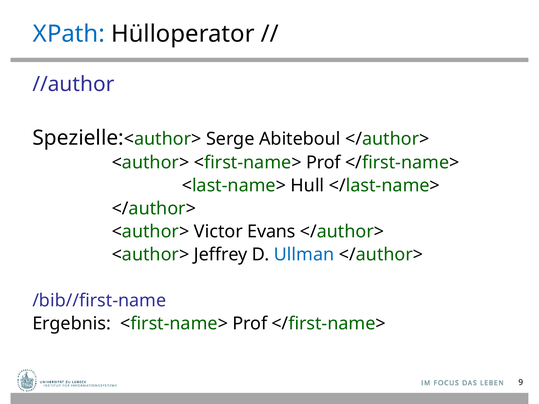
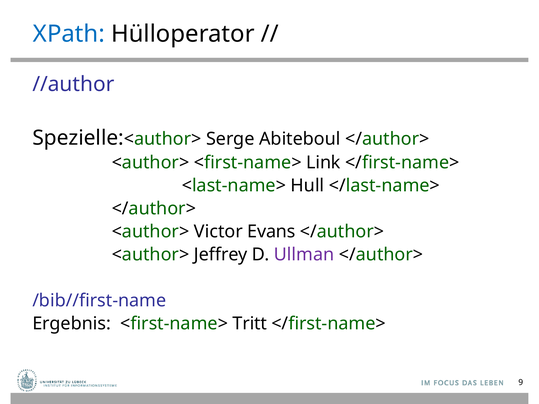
<author> <first-name> Prof: Prof -> Link
Ullman colour: blue -> purple
Ergebnis <first-name> Prof: Prof -> Tritt
